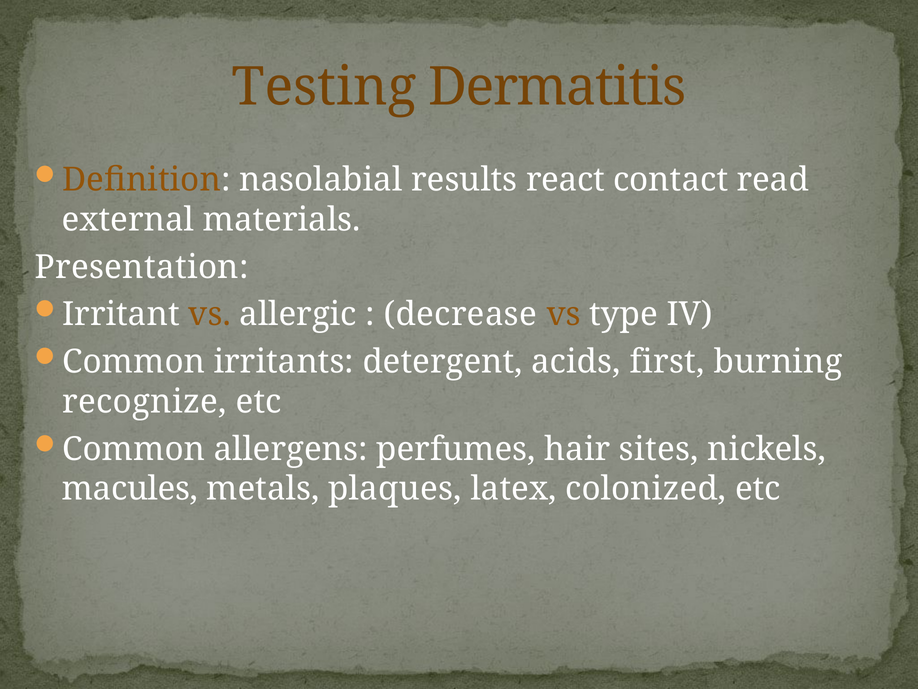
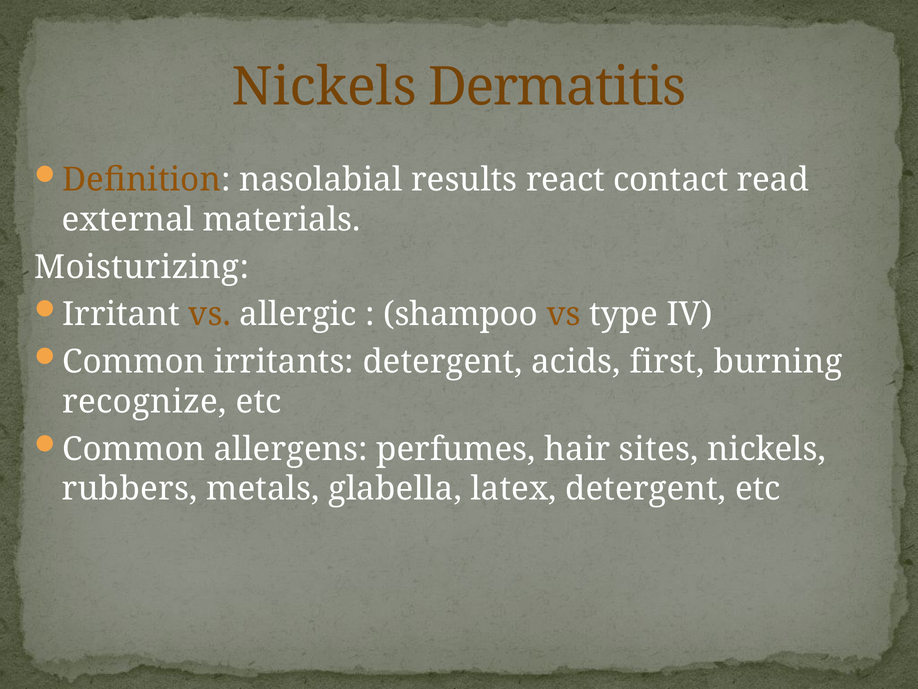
Testing at (324, 87): Testing -> Nickels
Presentation: Presentation -> Moisturizing
decrease: decrease -> shampoo
macules: macules -> rubbers
plaques: plaques -> glabella
latex colonized: colonized -> detergent
